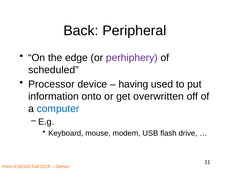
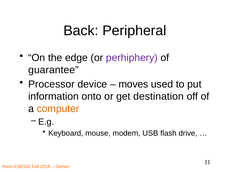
scheduled: scheduled -> guarantee
having: having -> moves
overwritten: overwritten -> destination
computer colour: blue -> orange
